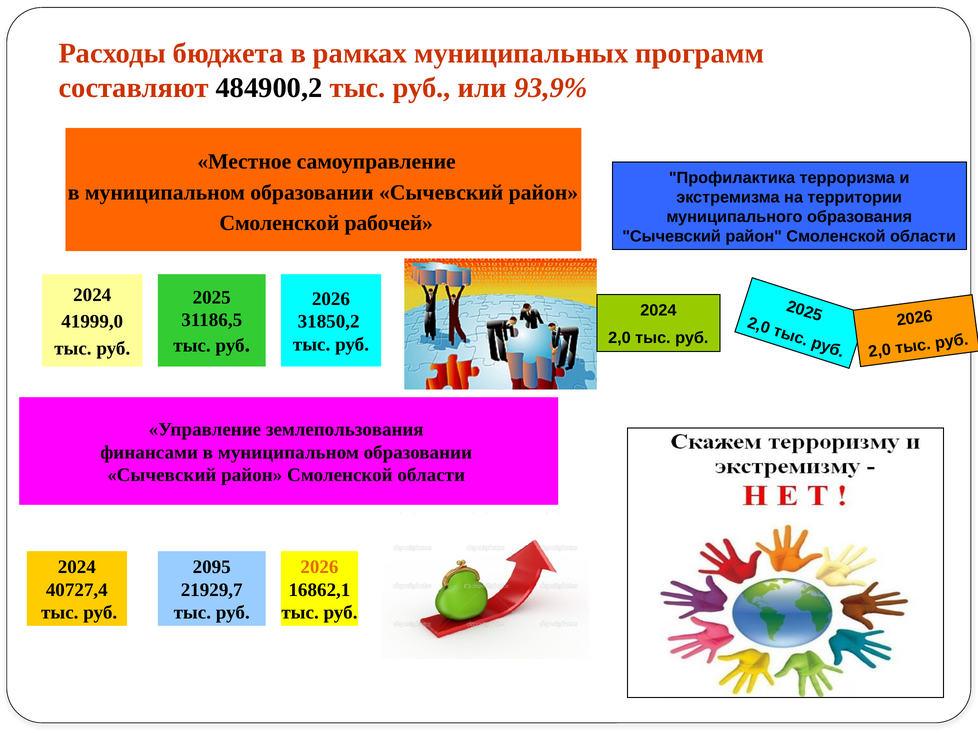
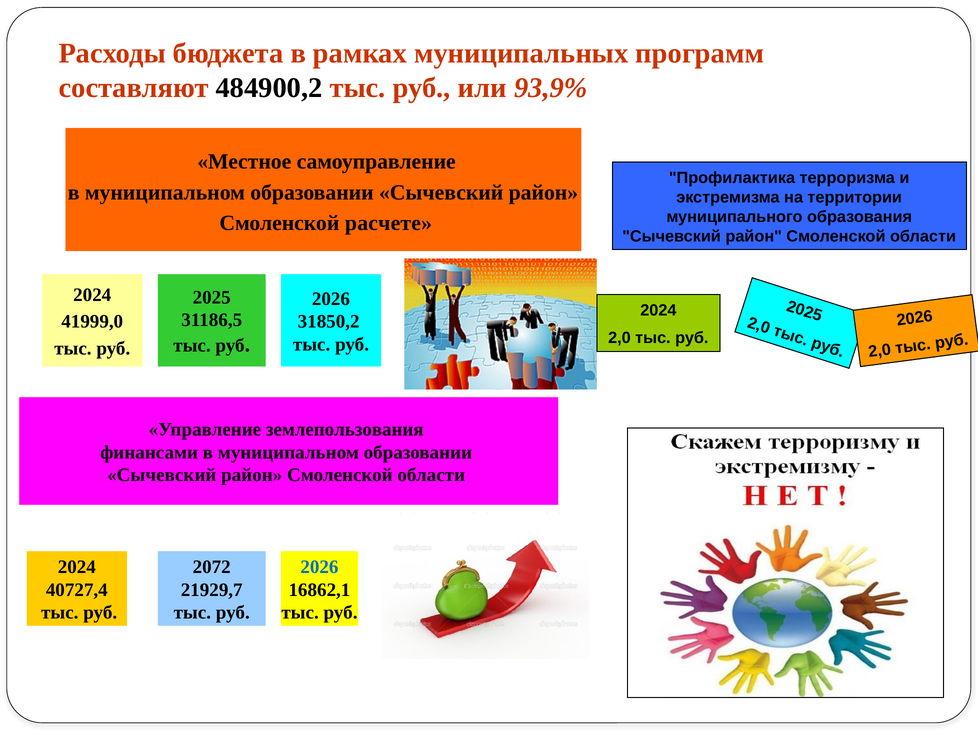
рабочей: рабочей -> расчете
2095: 2095 -> 2072
2026 at (319, 567) colour: orange -> blue
